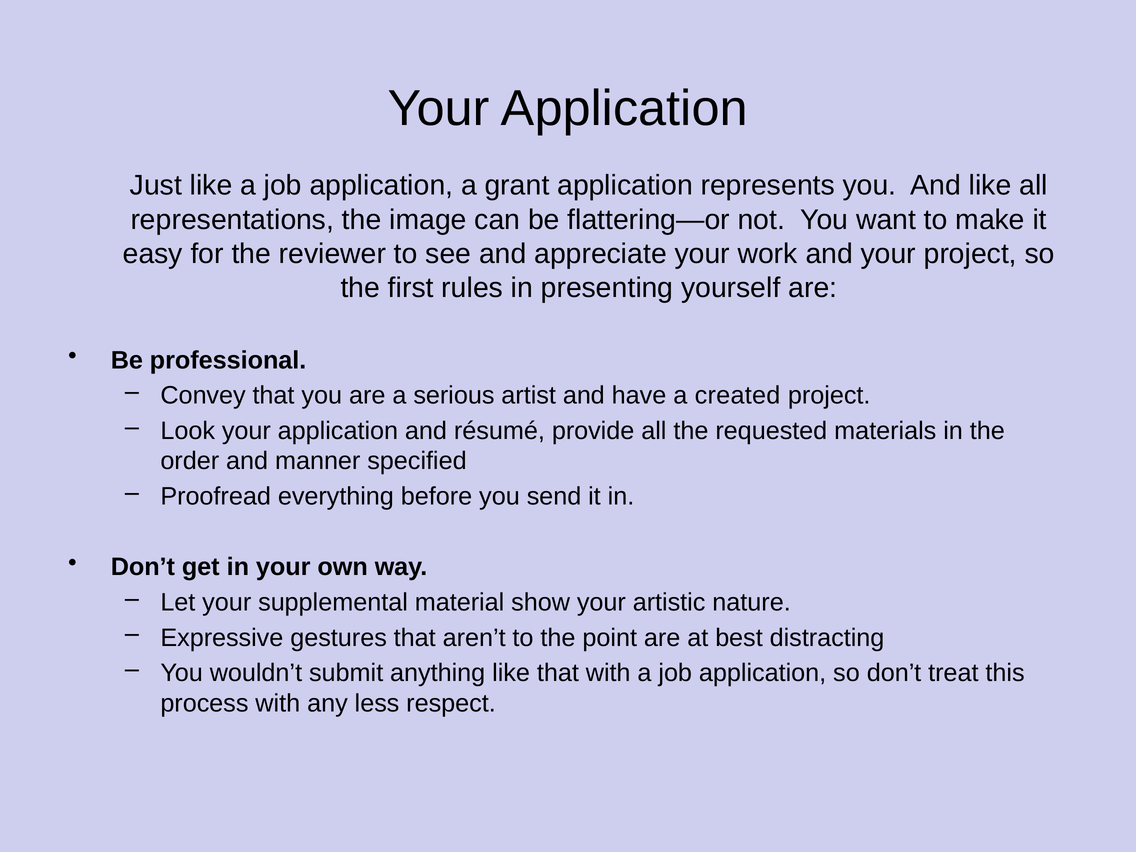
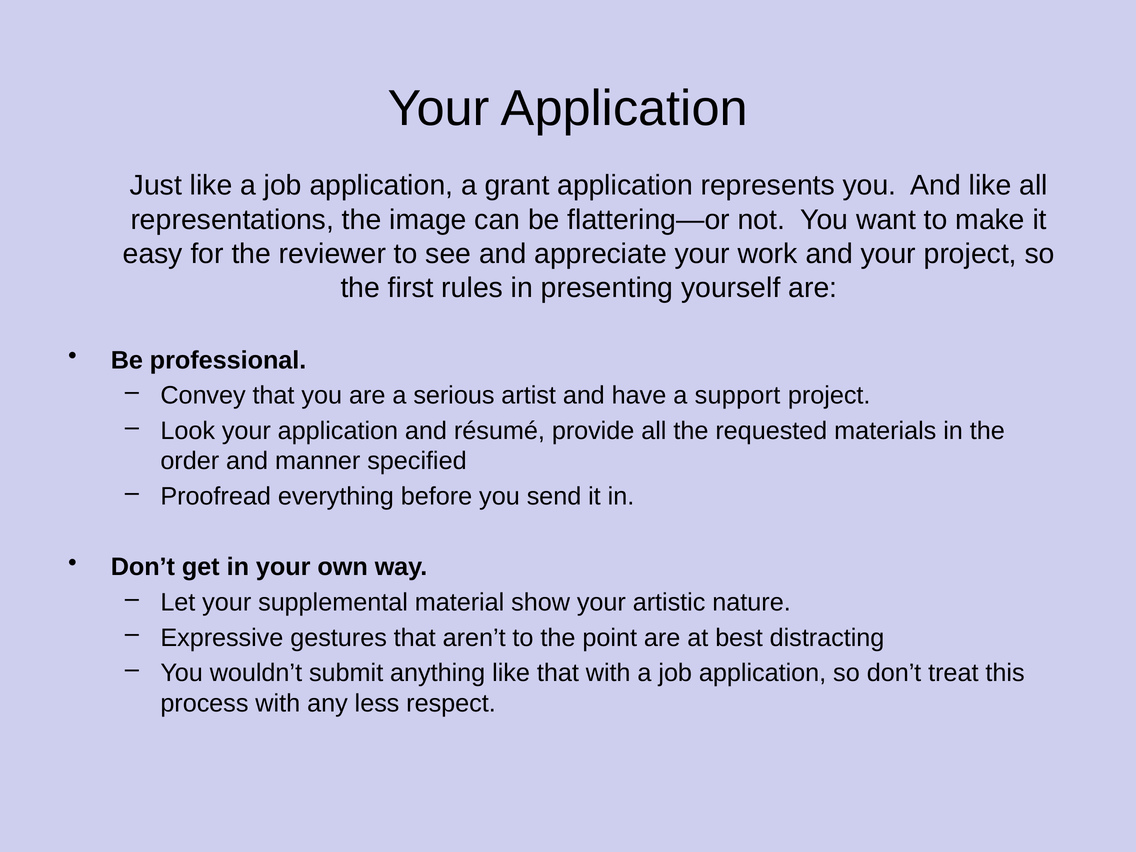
created: created -> support
